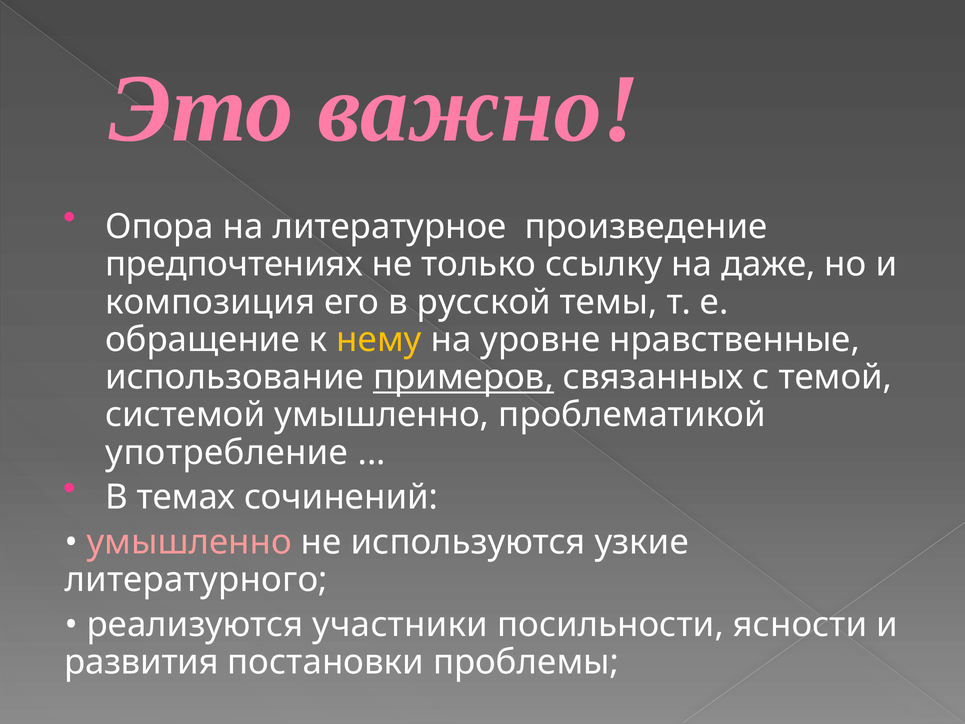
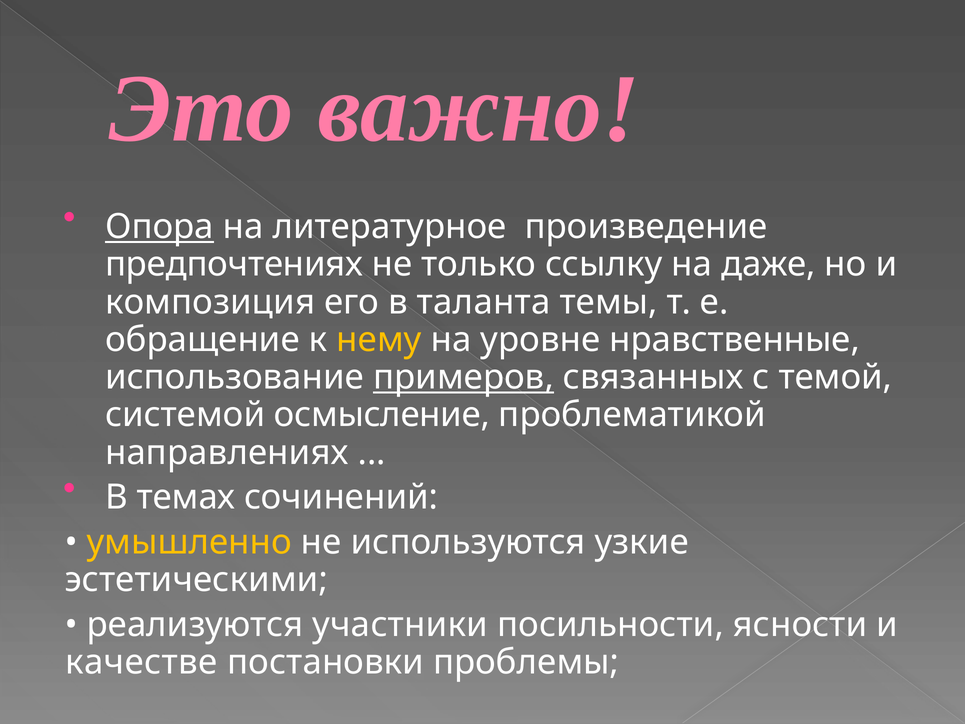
Опора underline: none -> present
русской: русской -> таланта
системой умышленно: умышленно -> осмысление
употребление: употребление -> направлениях
умышленно at (189, 542) colour: pink -> yellow
литературного: литературного -> эстетическими
развития: развития -> качестве
